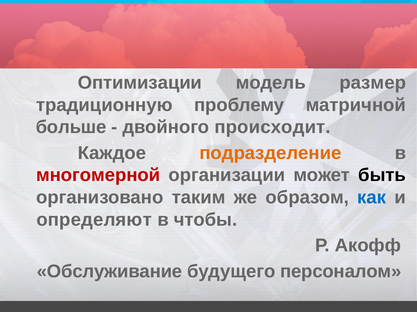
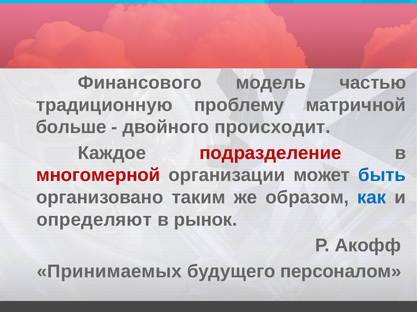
Оптимизации: Оптимизации -> Финансового
размер: размер -> частью
подразделение colour: orange -> red
быть colour: black -> blue
чтобы: чтобы -> рынок
Обслуживание: Обслуживание -> Принимаемых
